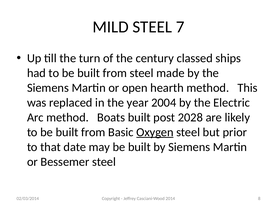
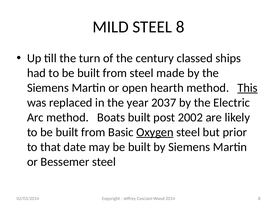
STEEL 7: 7 -> 8
This underline: none -> present
2004: 2004 -> 2037
2028: 2028 -> 2002
